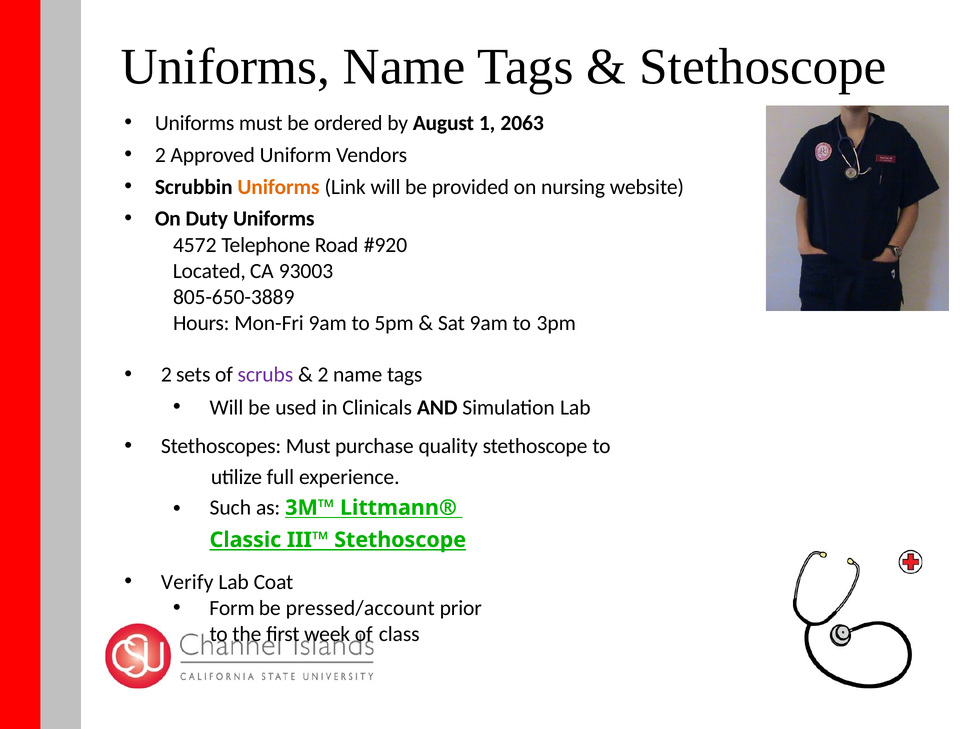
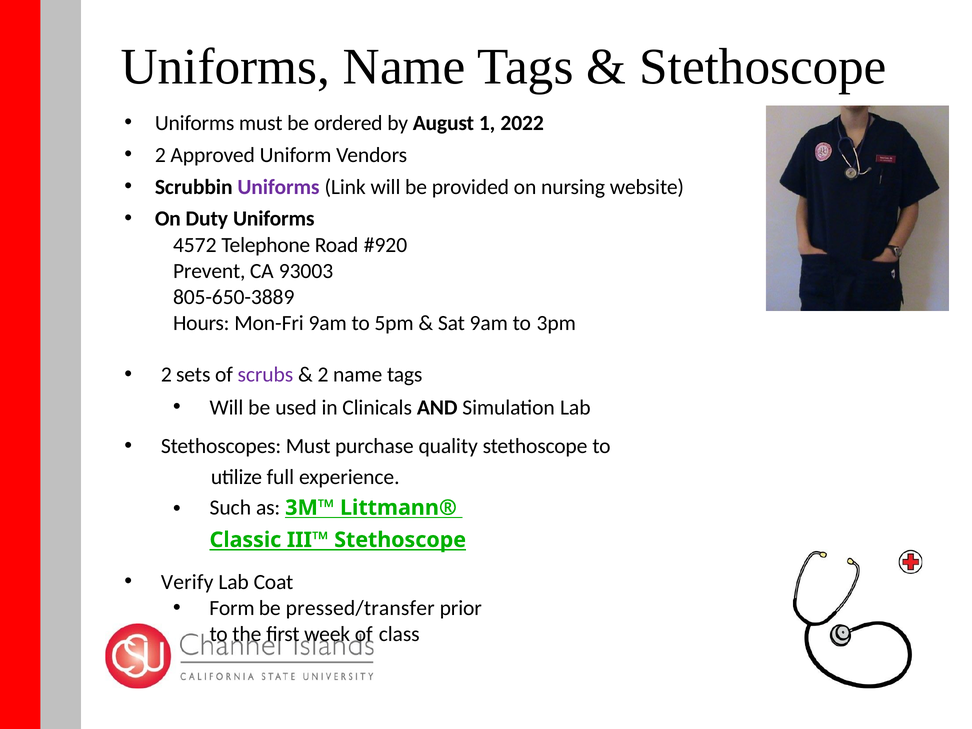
2063: 2063 -> 2022
Uniforms at (279, 187) colour: orange -> purple
Located: Located -> Prevent
pressed/account: pressed/account -> pressed/transfer
